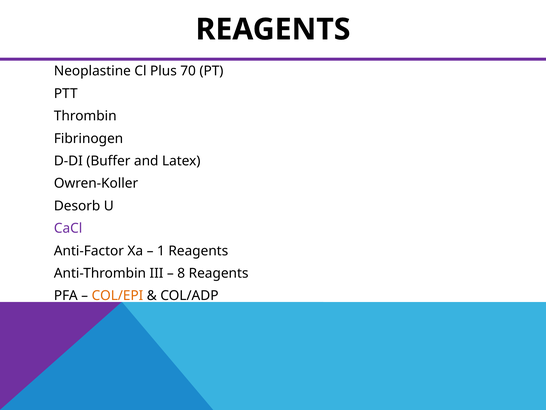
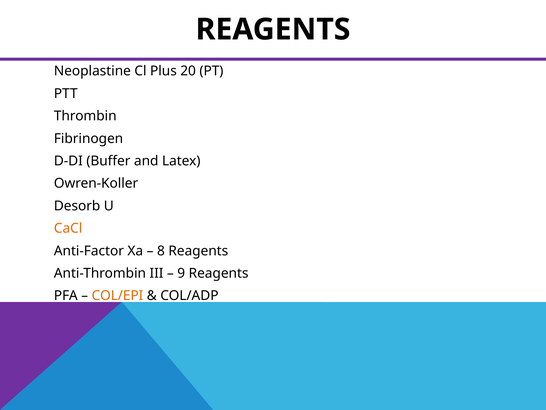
70: 70 -> 20
CaCl colour: purple -> orange
1: 1 -> 8
8: 8 -> 9
